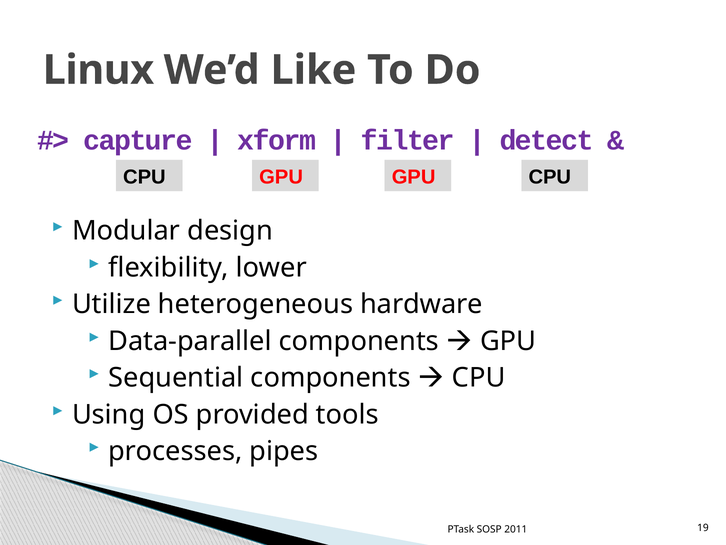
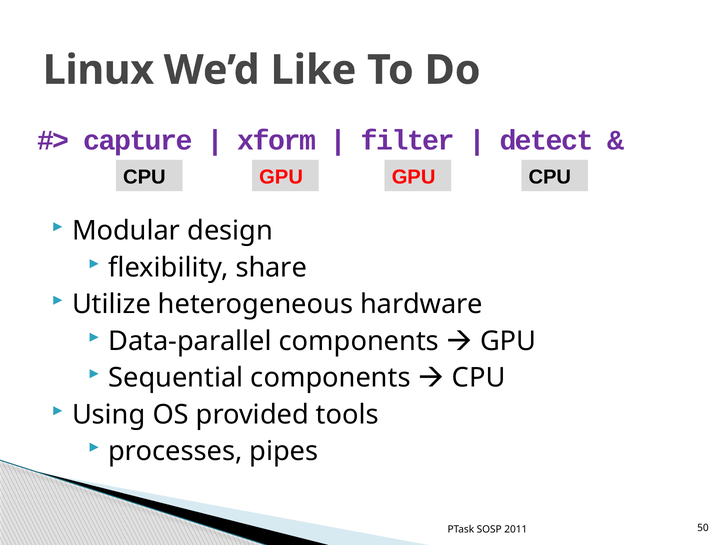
lower: lower -> share
19: 19 -> 50
